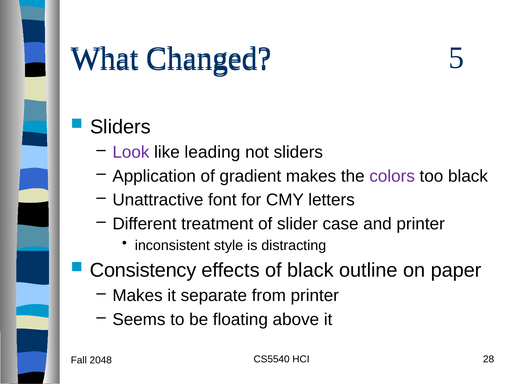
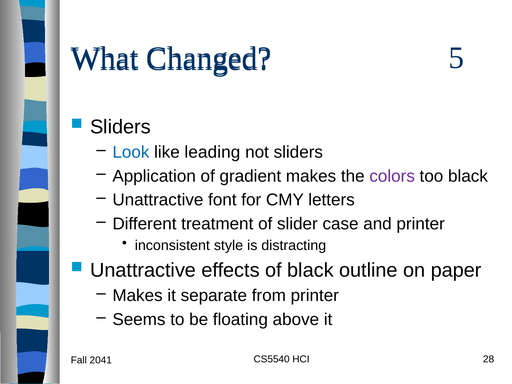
Look colour: purple -> blue
Consistency at (143, 270): Consistency -> Unattractive
2048: 2048 -> 2041
